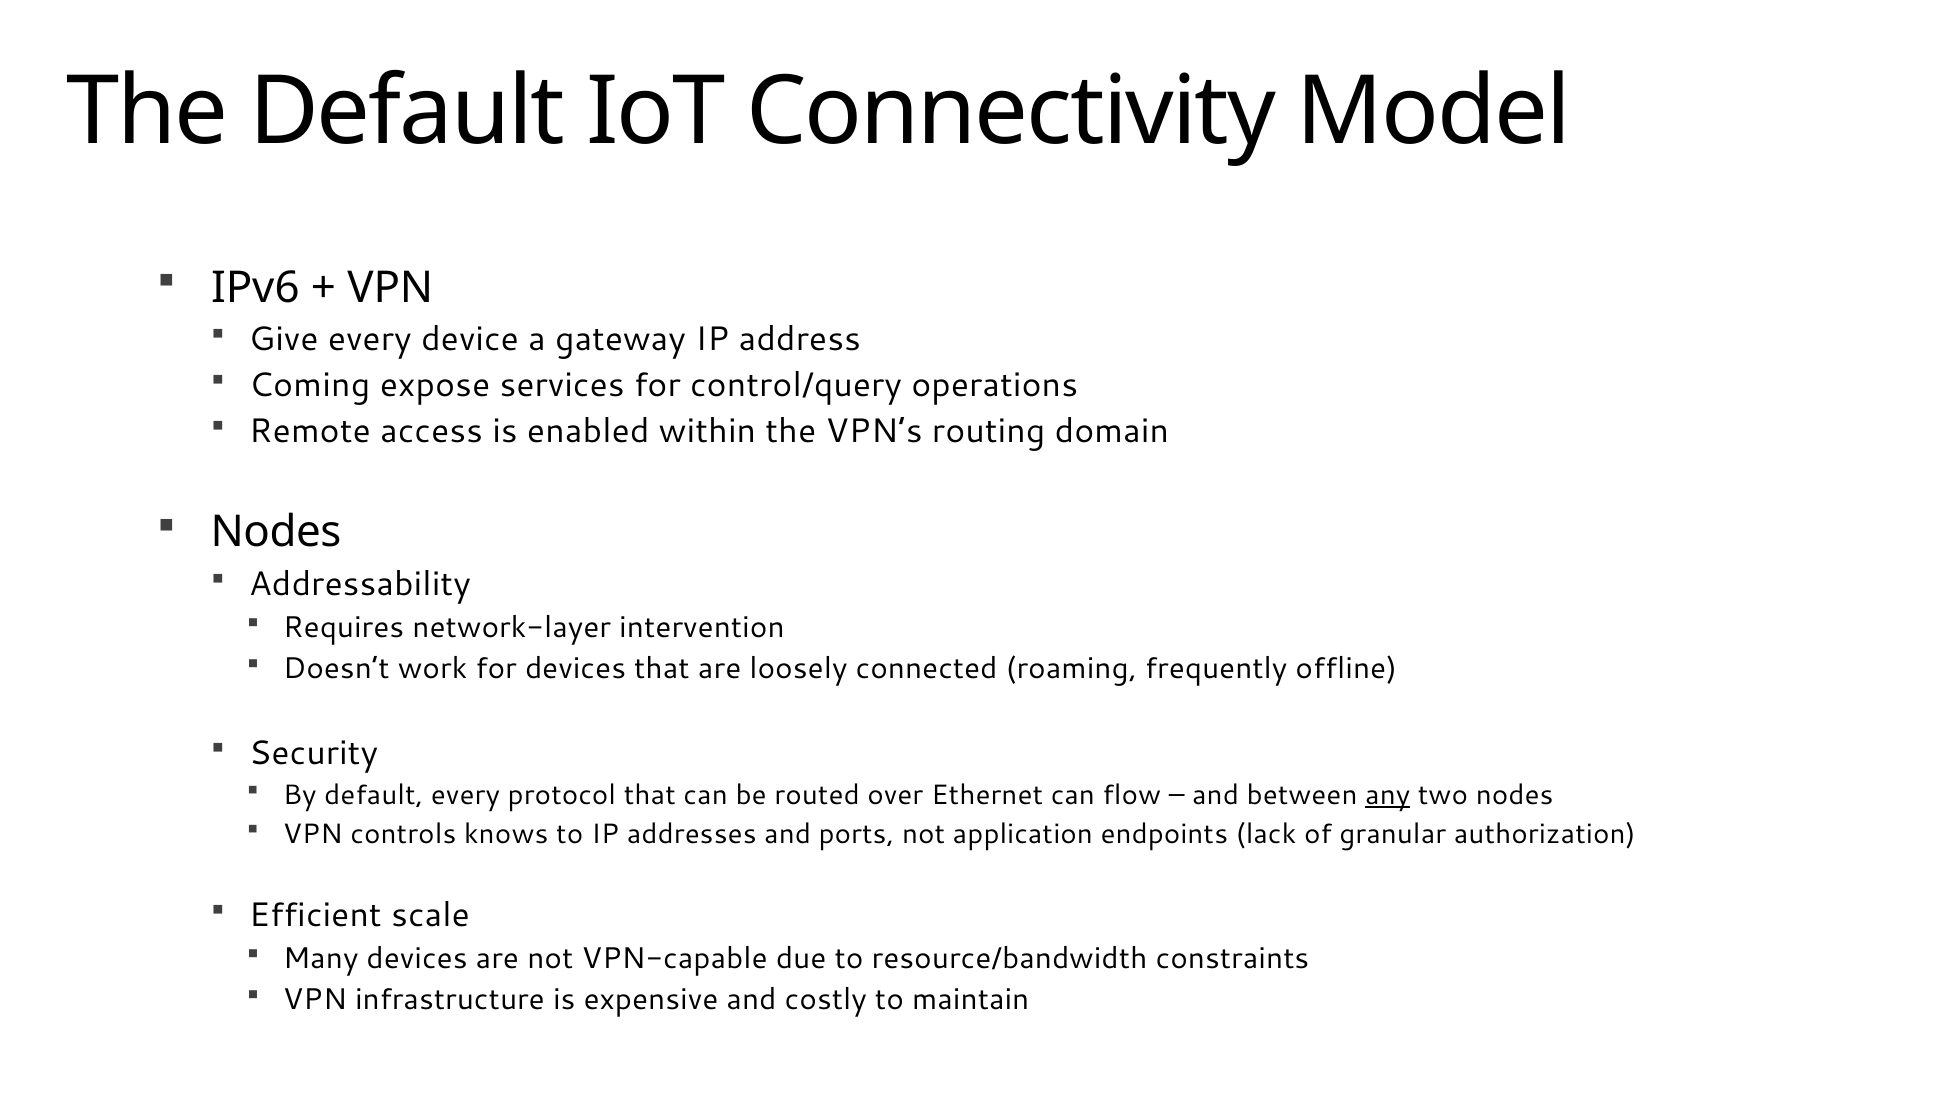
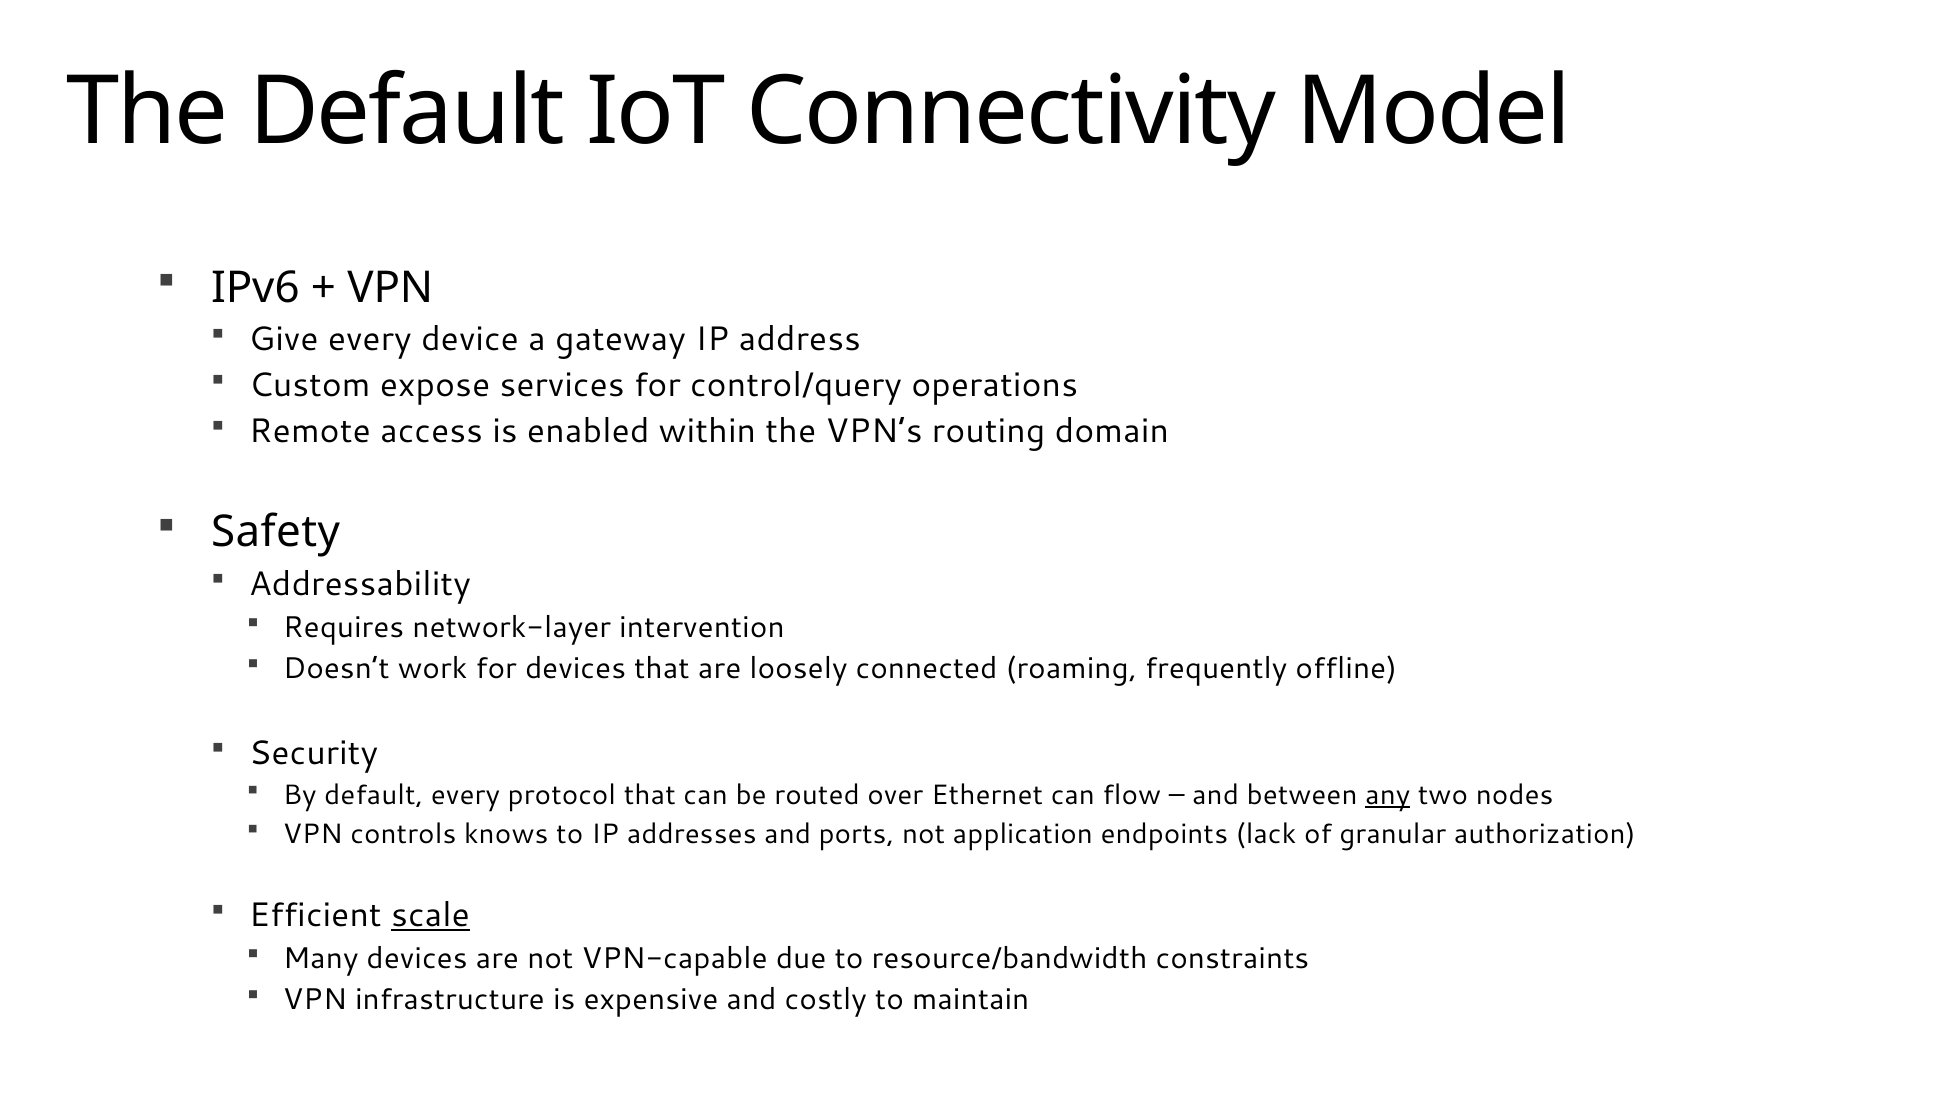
Coming: Coming -> Custom
Nodes at (276, 532): Nodes -> Safety
scale underline: none -> present
